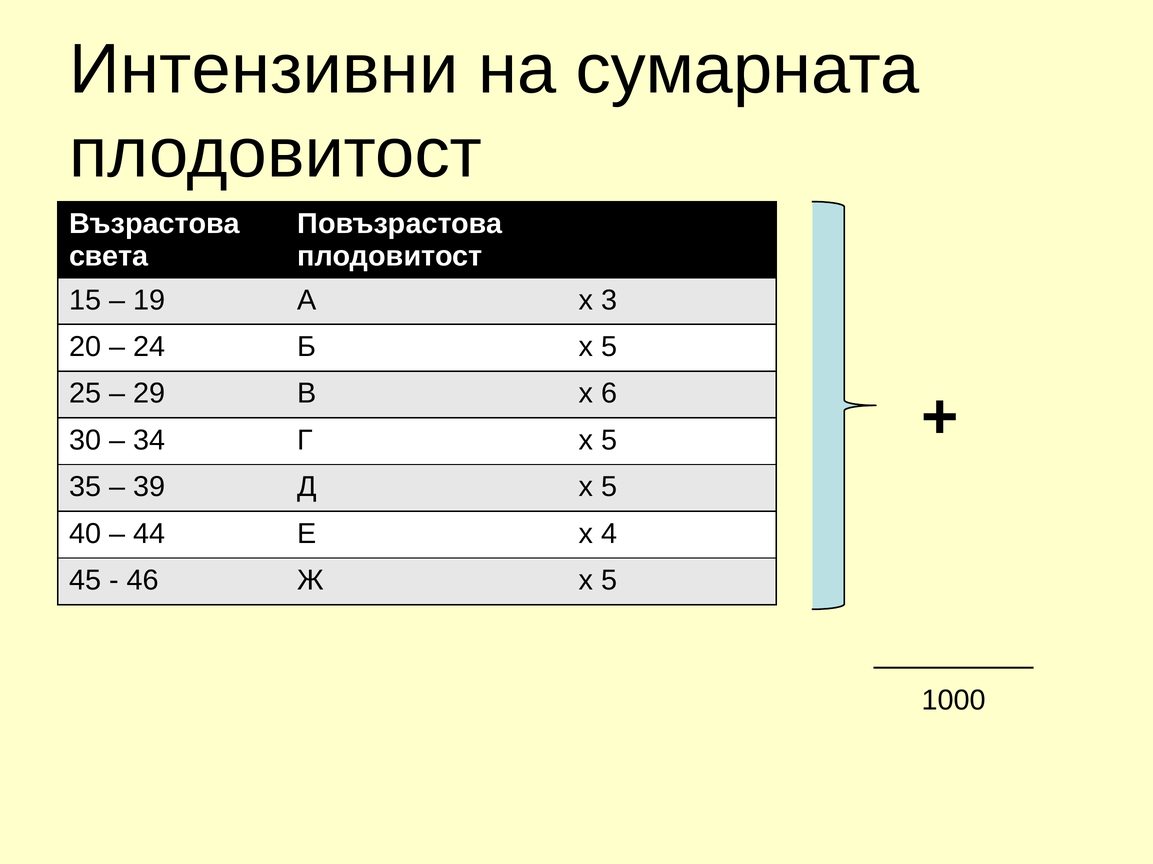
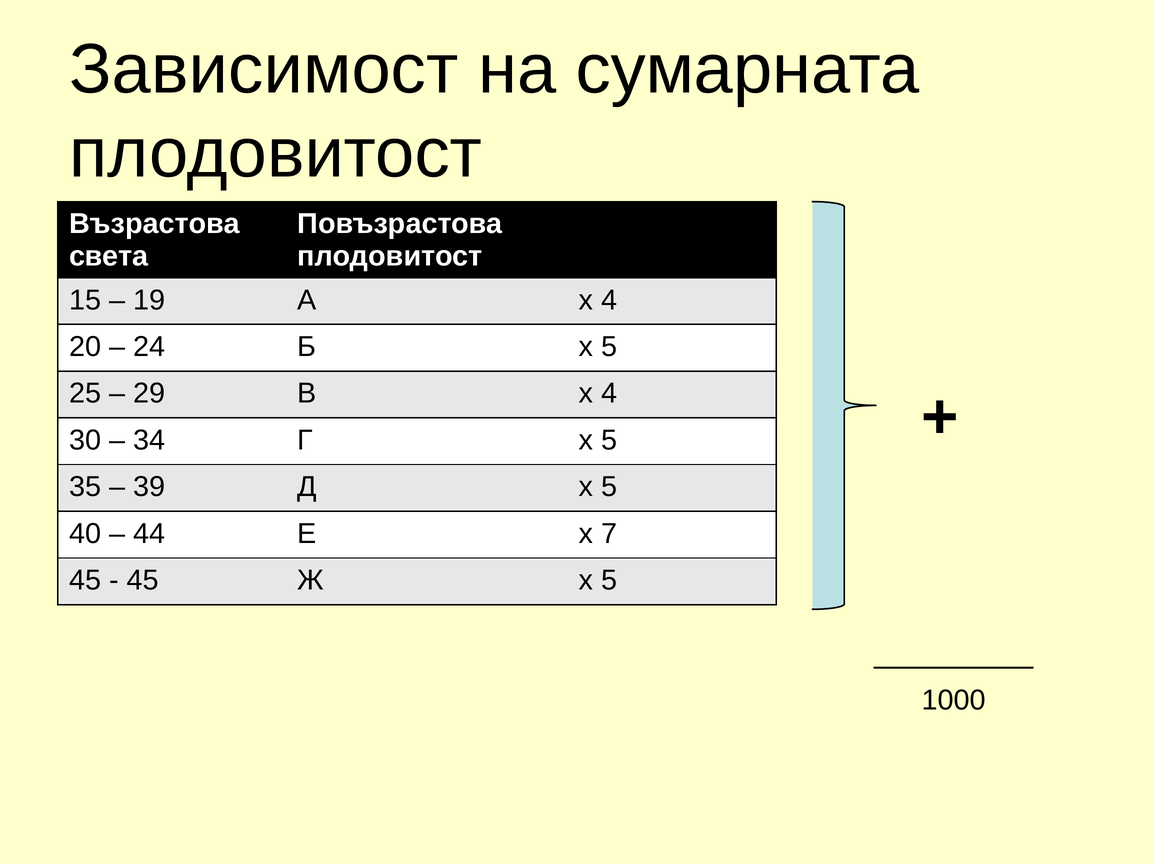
Интензивни: Интензивни -> Зависимост
А х 3: 3 -> 4
В х 6: 6 -> 4
4: 4 -> 7
46 at (143, 581): 46 -> 45
